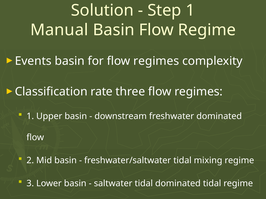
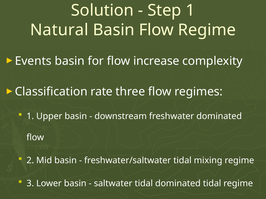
Manual: Manual -> Natural
for flow regimes: regimes -> increase
